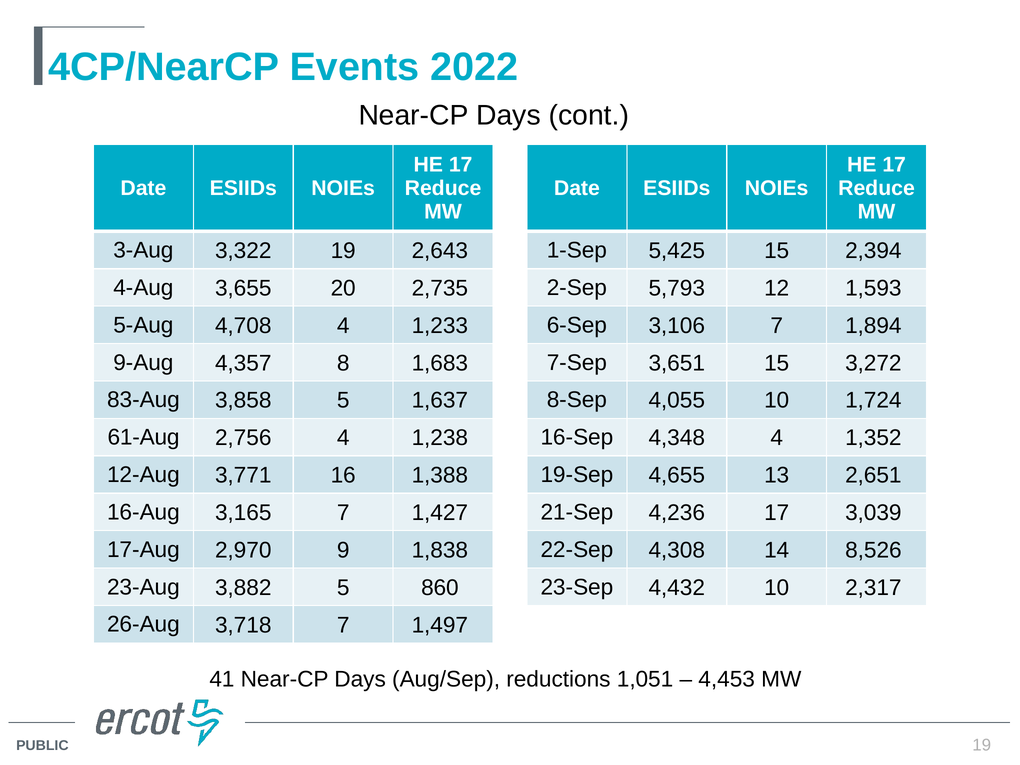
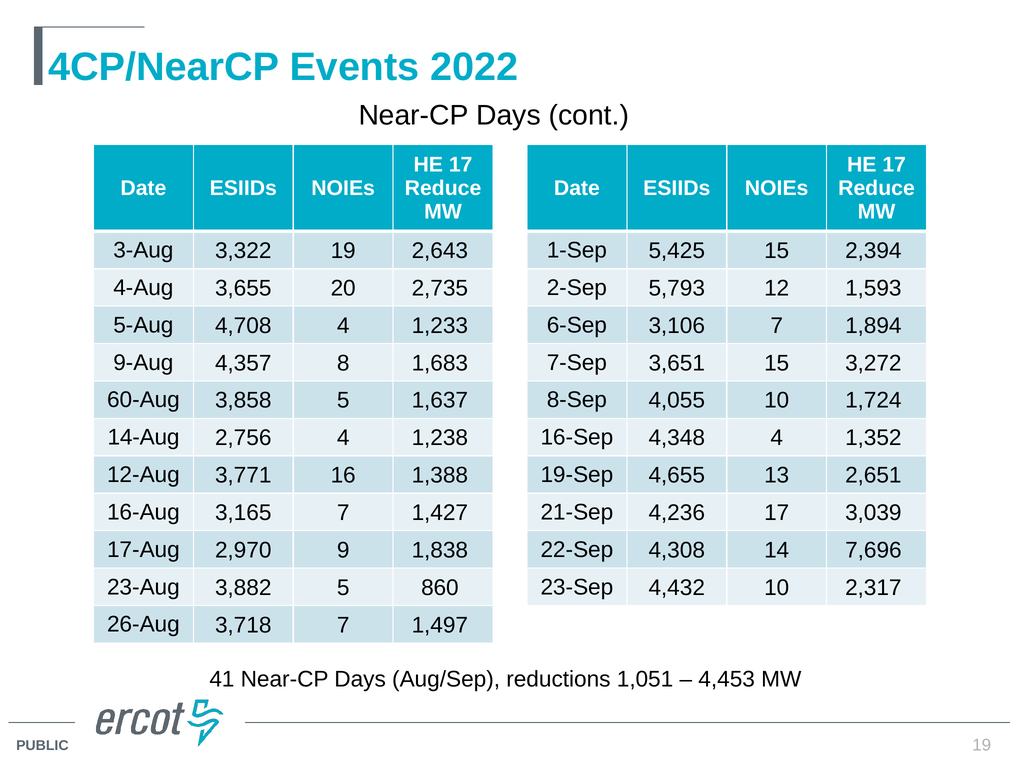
83-Aug: 83-Aug -> 60-Aug
61-Aug: 61-Aug -> 14-Aug
8,526: 8,526 -> 7,696
